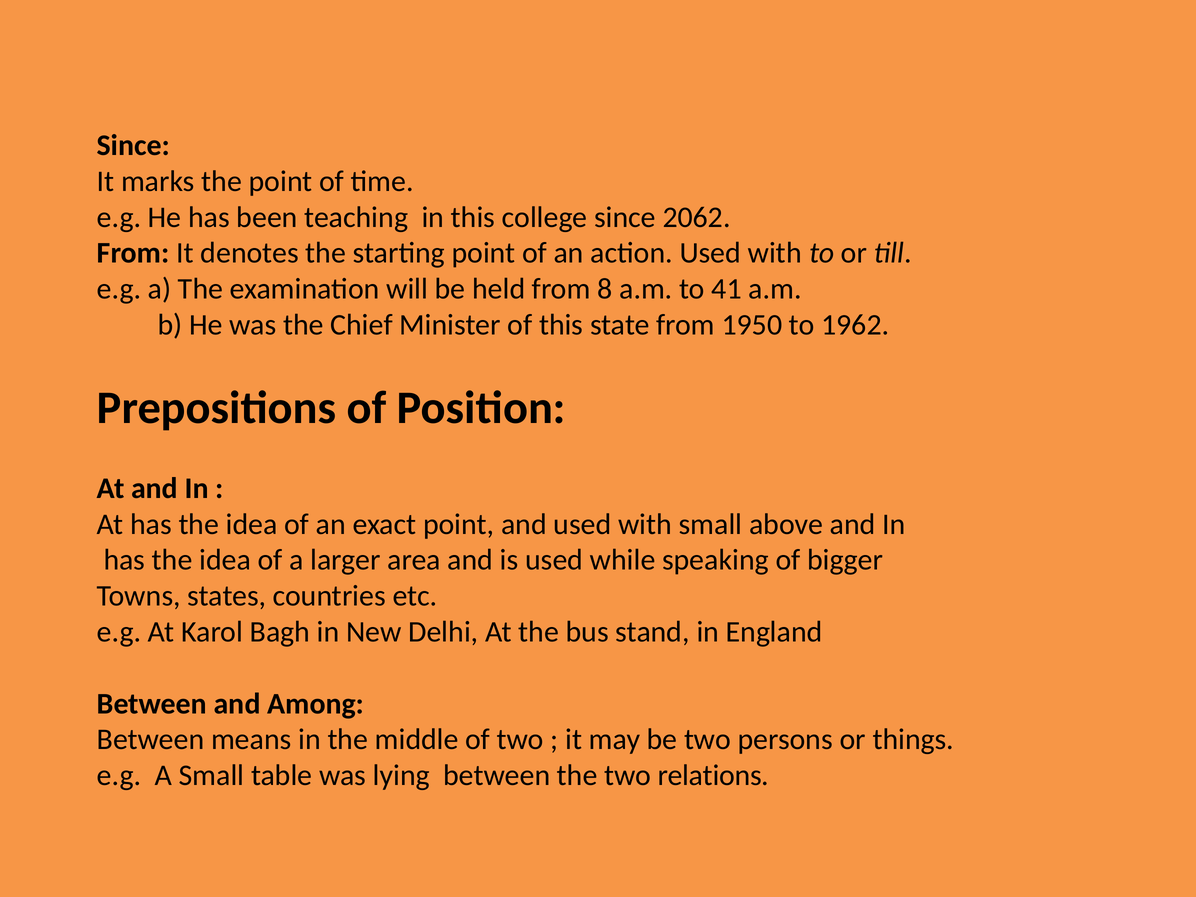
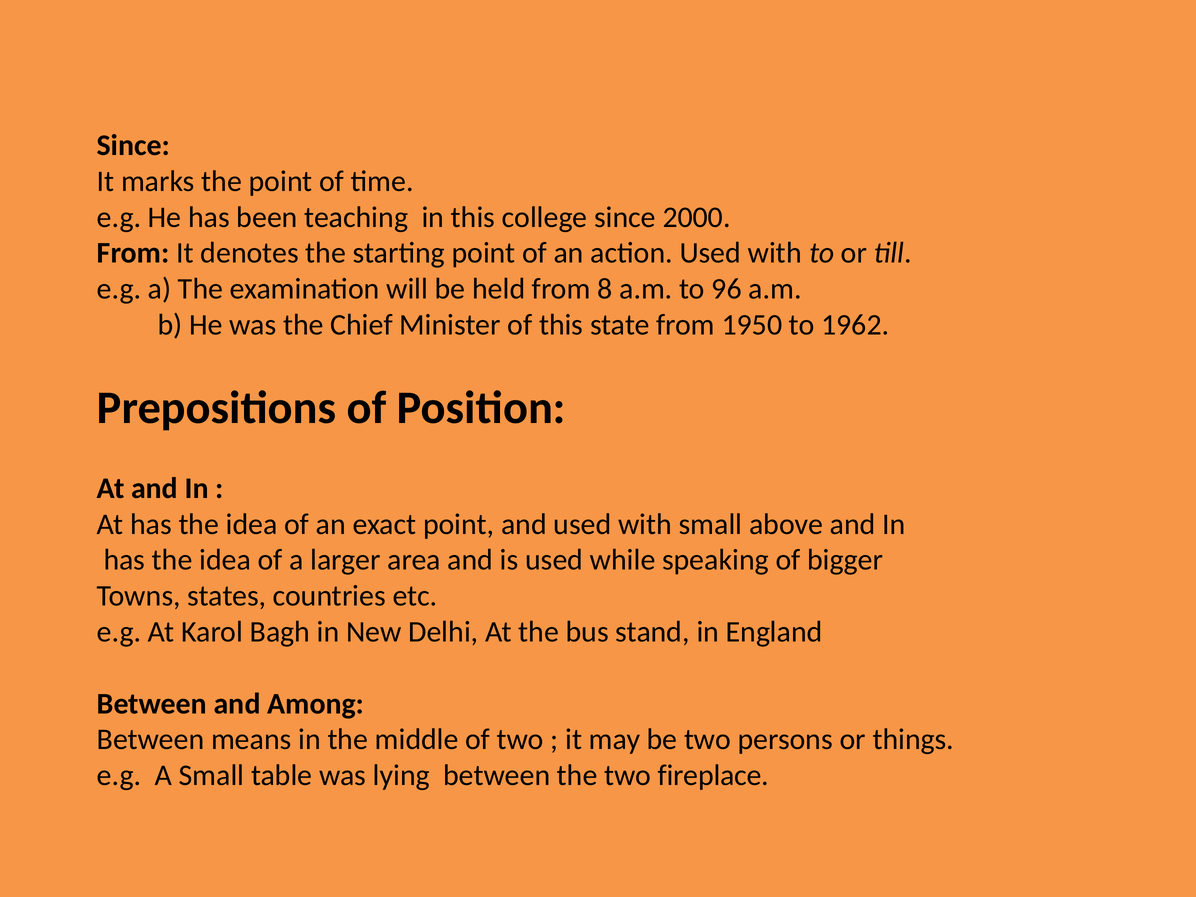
2062: 2062 -> 2000
41: 41 -> 96
relations: relations -> fireplace
